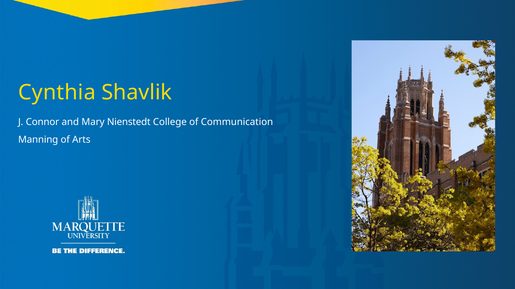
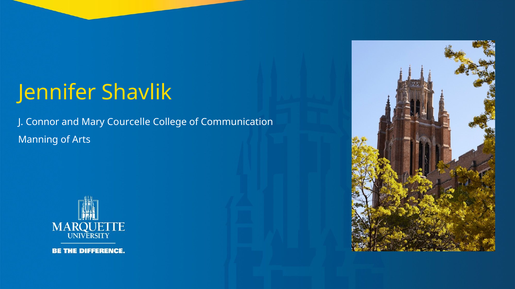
Cynthia: Cynthia -> Jennifer
Nienstedt: Nienstedt -> Courcelle
